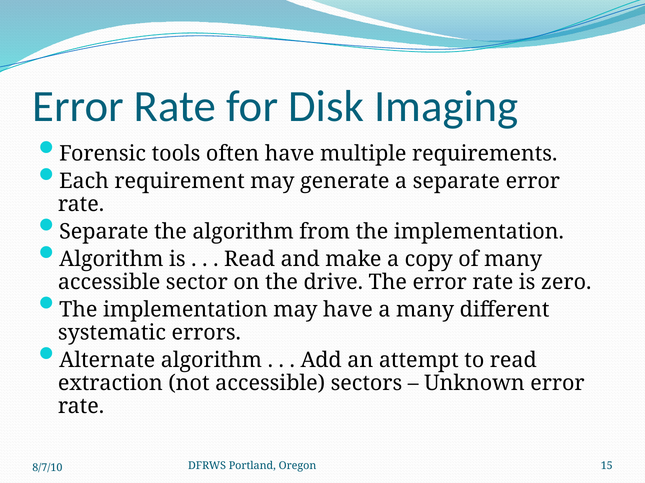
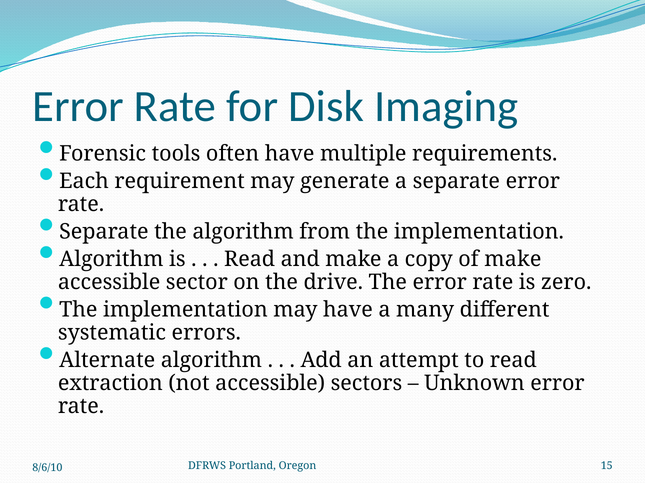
of many: many -> make
8/7/10: 8/7/10 -> 8/6/10
